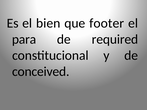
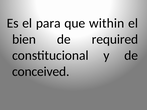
bien: bien -> para
footer: footer -> within
para: para -> bien
